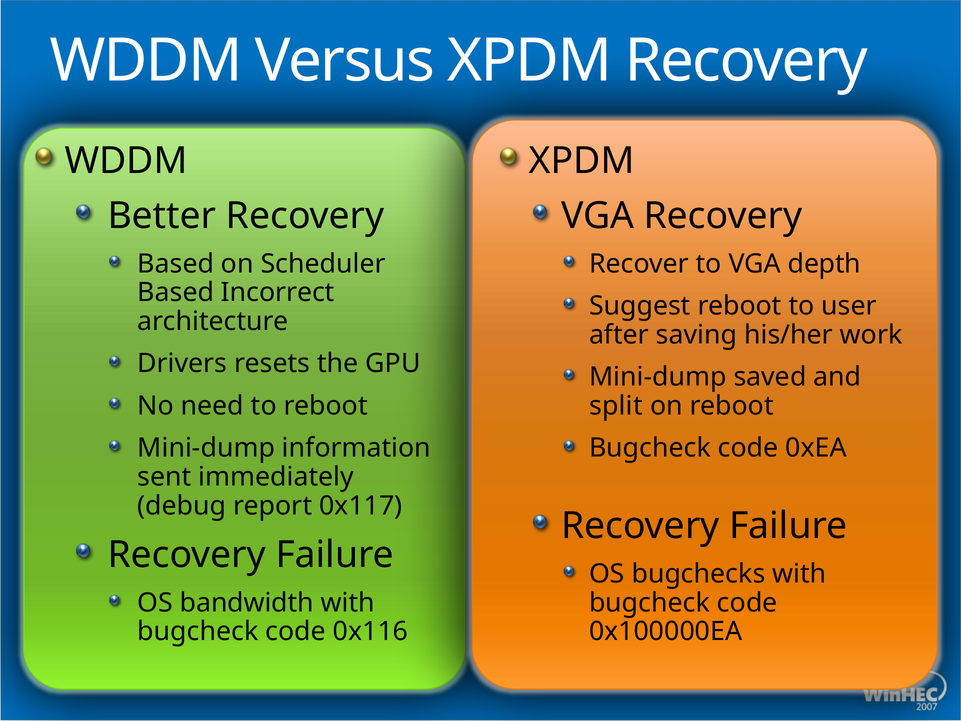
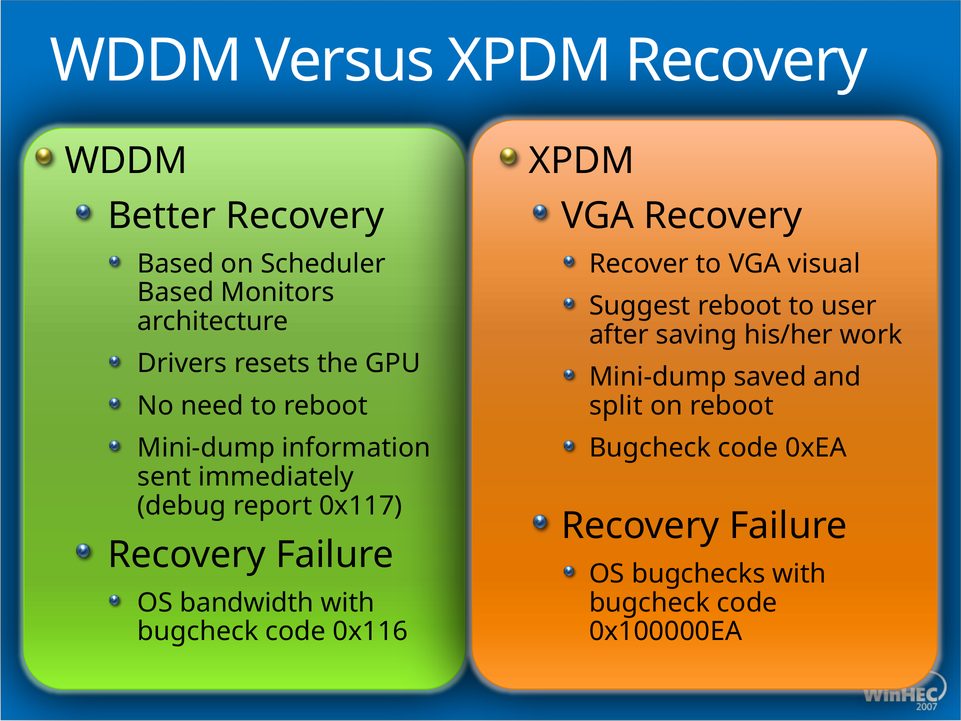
depth: depth -> visual
Incorrect: Incorrect -> Monitors
